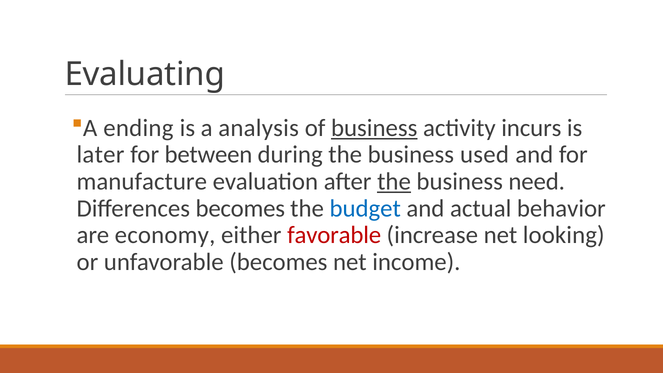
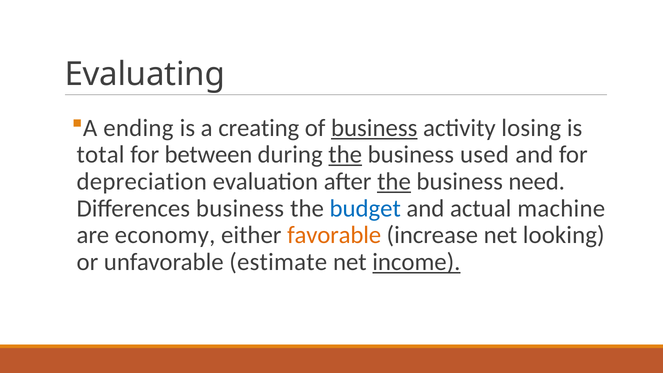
analysis: analysis -> creating
incurs: incurs -> losing
later: later -> total
the at (345, 155) underline: none -> present
manufacture: manufacture -> depreciation
Differences becomes: becomes -> business
behavior: behavior -> machine
favorable colour: red -> orange
unfavorable becomes: becomes -> estimate
income underline: none -> present
